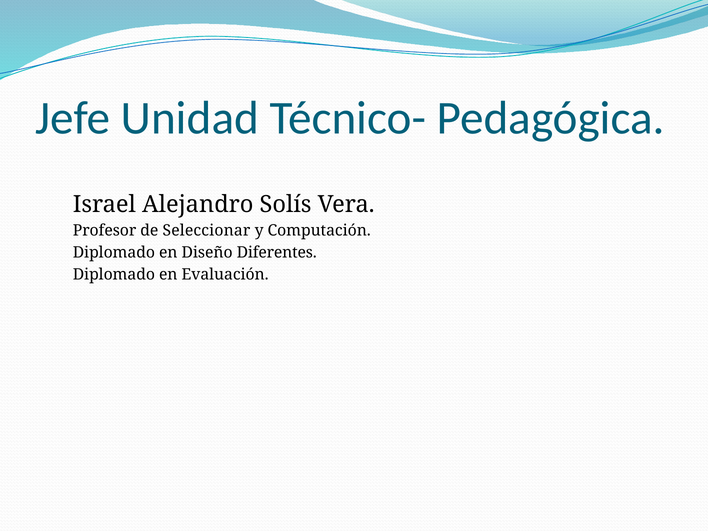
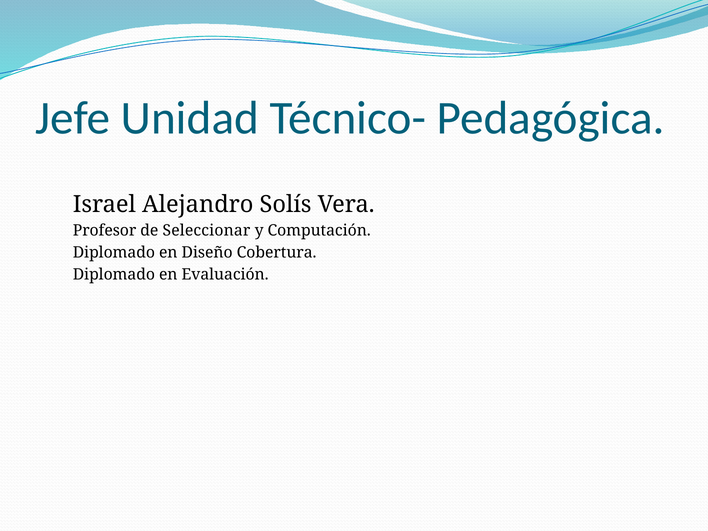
Diferentes: Diferentes -> Cobertura
